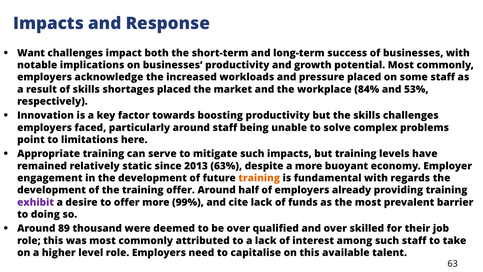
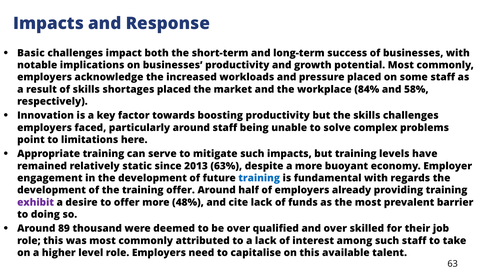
Want: Want -> Basic
53%: 53% -> 58%
training at (259, 178) colour: orange -> blue
99%: 99% -> 48%
